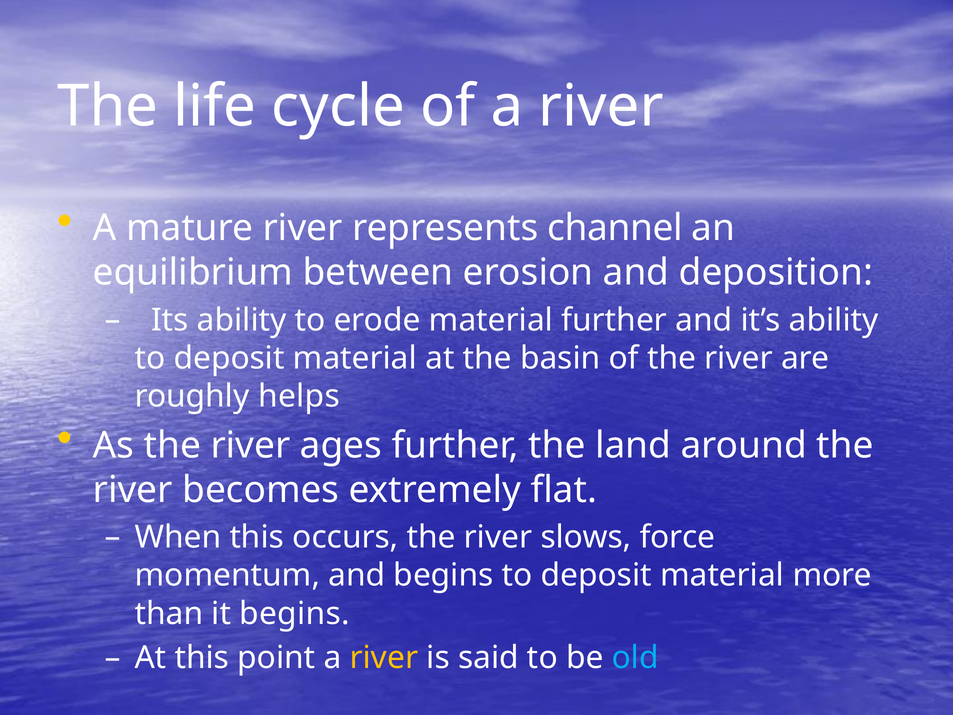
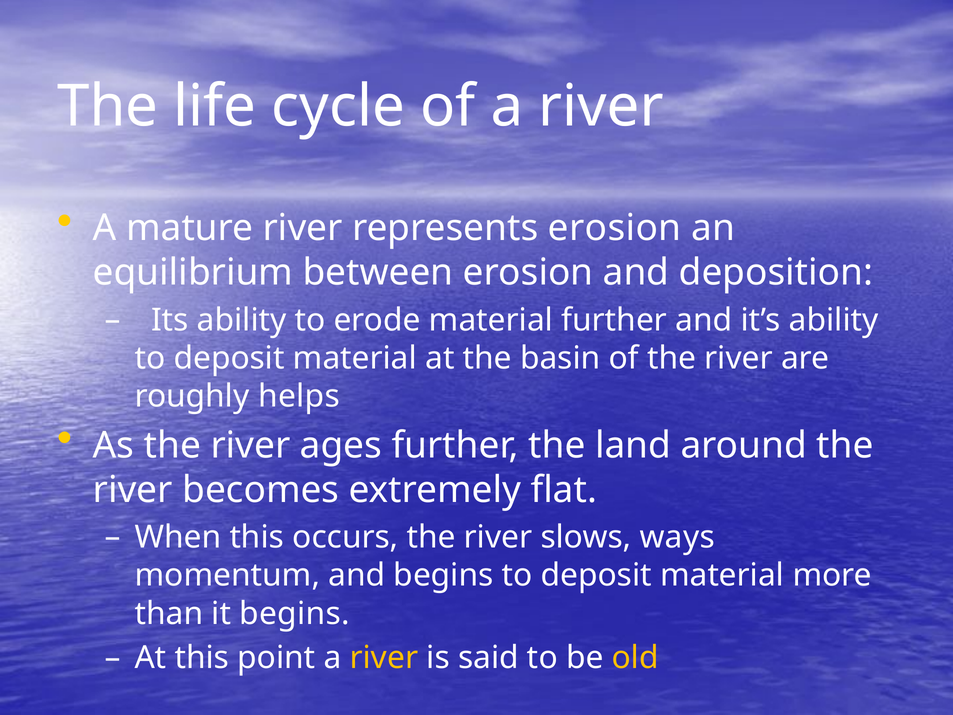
represents channel: channel -> erosion
force: force -> ways
old colour: light blue -> yellow
